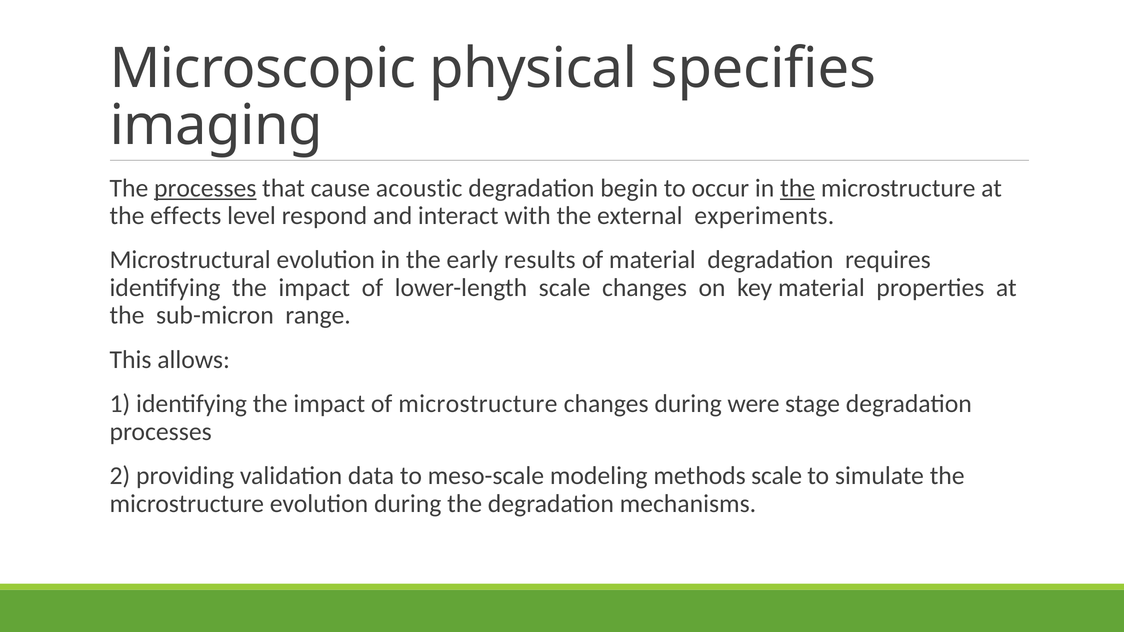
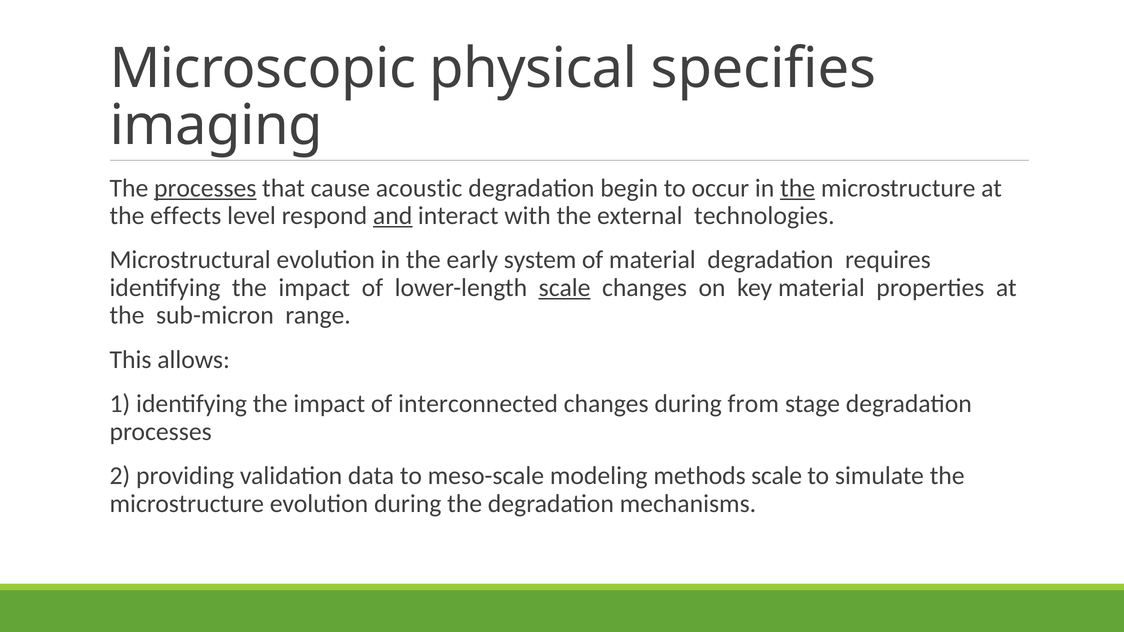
and underline: none -> present
experiments: experiments -> technologies
results: results -> system
scale at (565, 288) underline: none -> present
of microstructure: microstructure -> interconnected
were: were -> from
